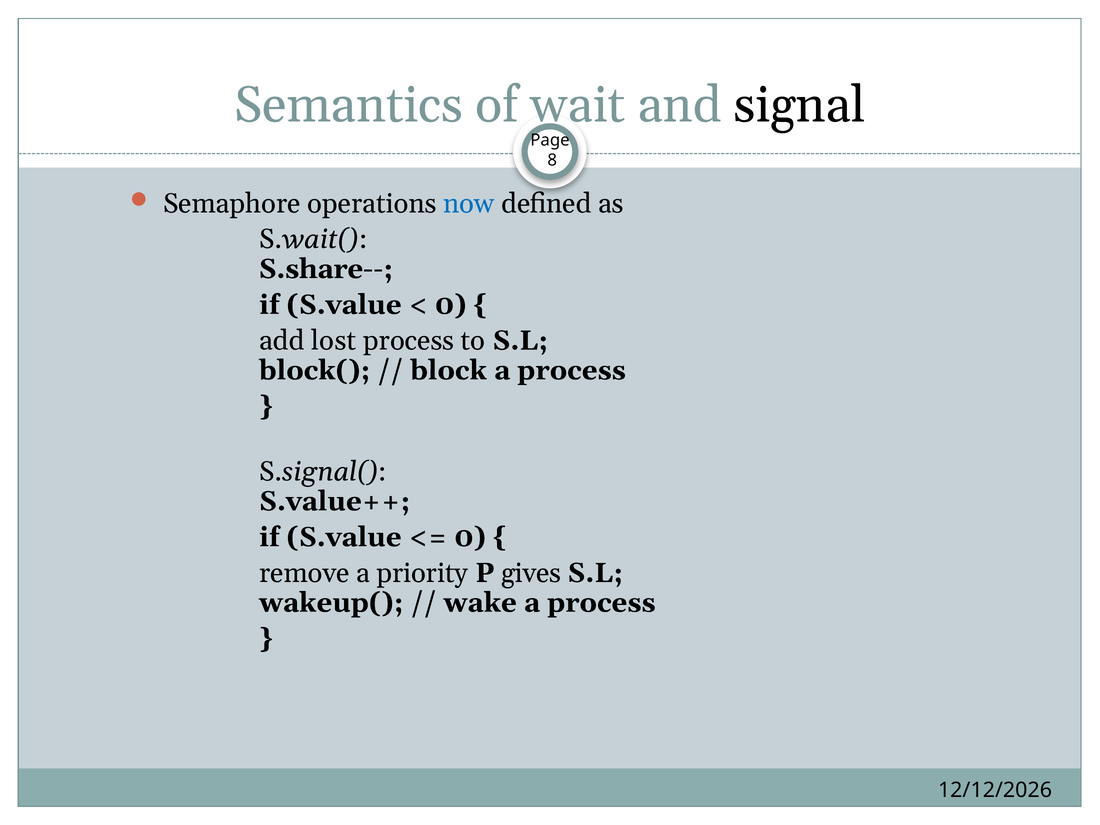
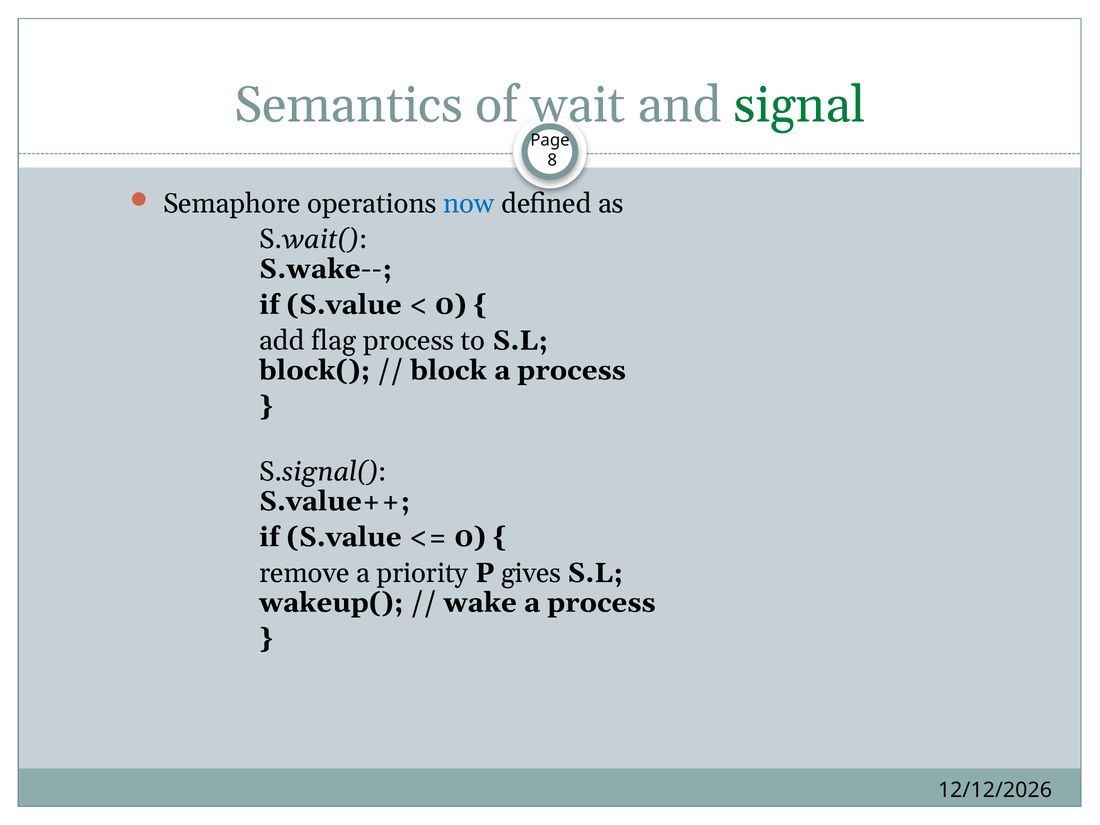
signal colour: black -> green
S.share--: S.share-- -> S.wake--
lost: lost -> flag
